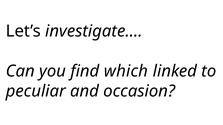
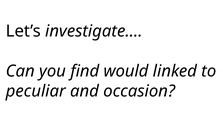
which: which -> would
